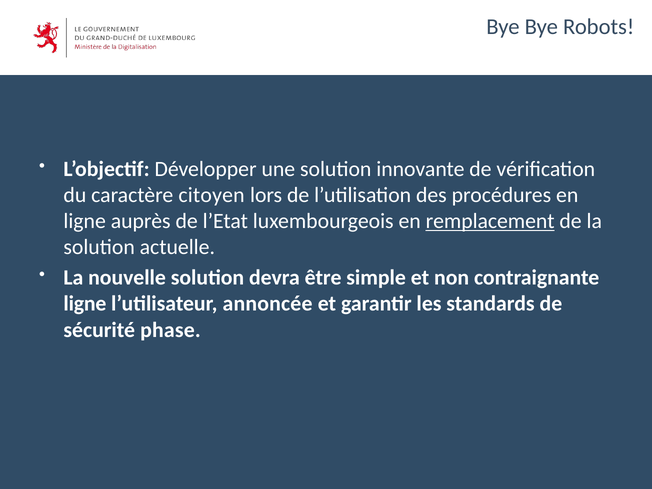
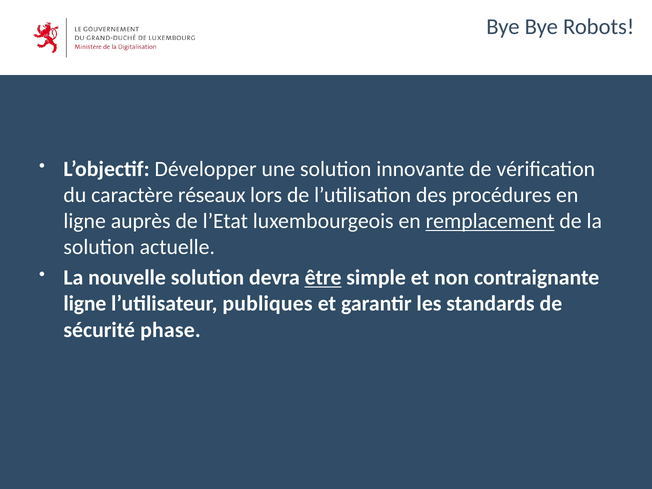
citoyen: citoyen -> réseaux
être underline: none -> present
annoncée: annoncée -> publiques
